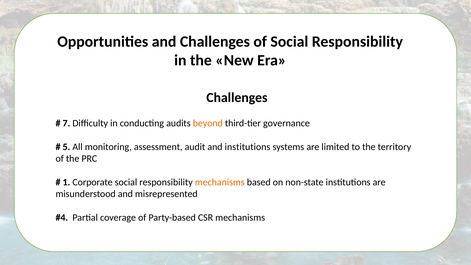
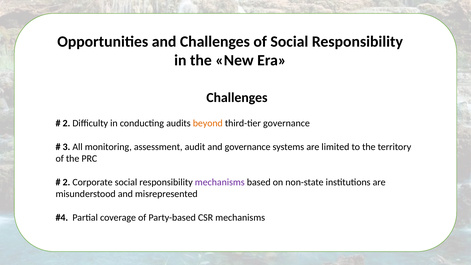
7 at (66, 123): 7 -> 2
5: 5 -> 3
and institutions: institutions -> governance
1 at (66, 182): 1 -> 2
mechanisms at (220, 182) colour: orange -> purple
